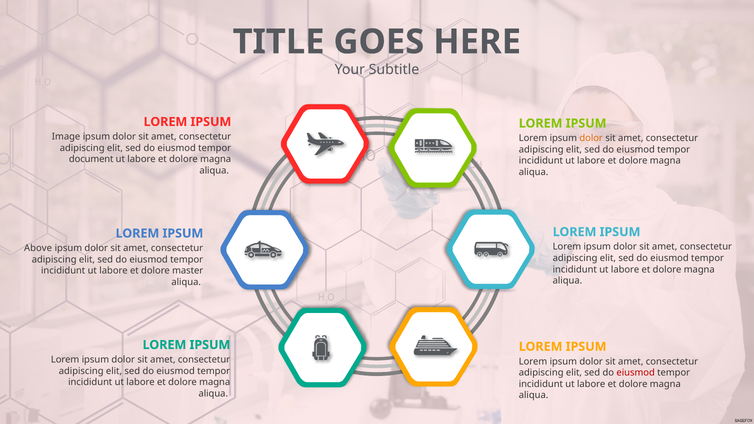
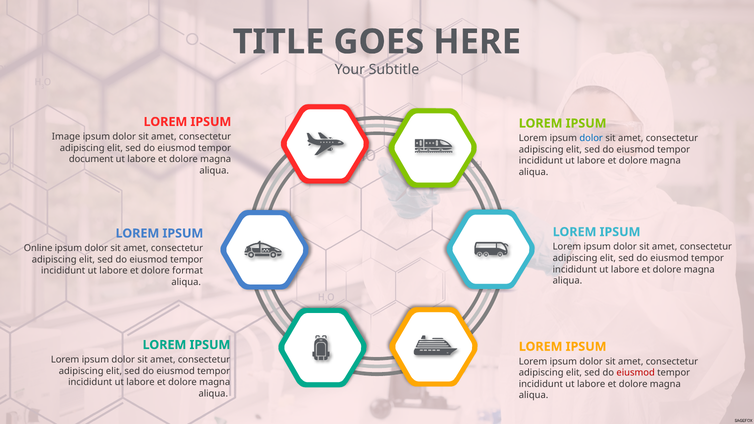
dolor at (591, 138) colour: orange -> blue
Above: Above -> Online
master: master -> format
